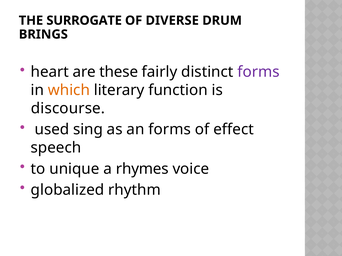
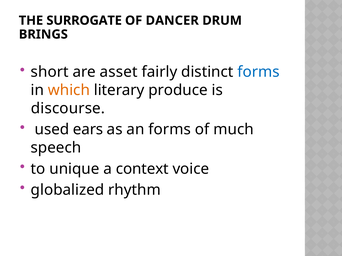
DIVERSE: DIVERSE -> DANCER
heart: heart -> short
these: these -> asset
forms at (258, 72) colour: purple -> blue
function: function -> produce
sing: sing -> ears
effect: effect -> much
rhymes: rhymes -> context
